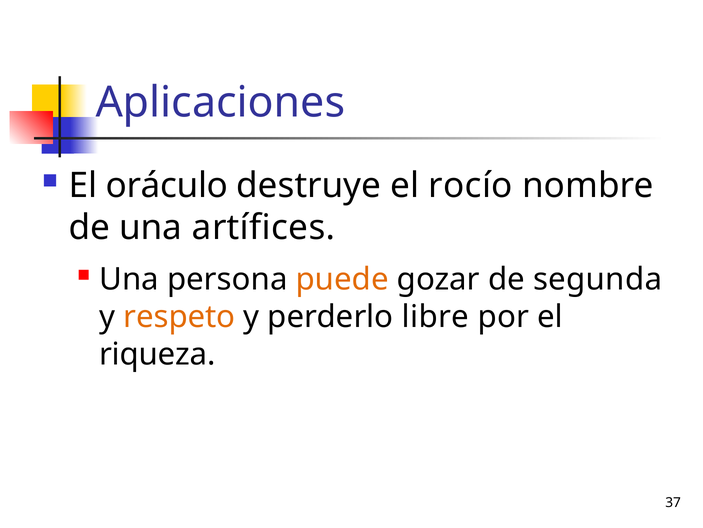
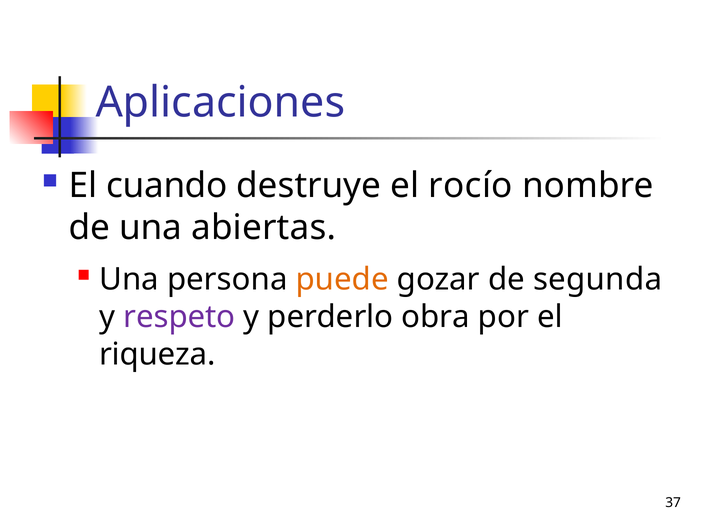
oráculo: oráculo -> cuando
artífices: artífices -> abiertas
respeto colour: orange -> purple
libre: libre -> obra
